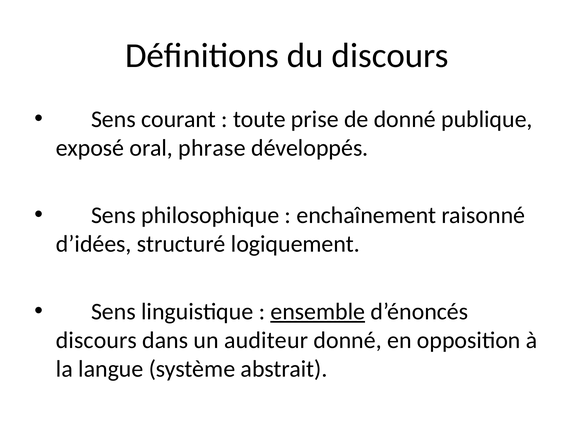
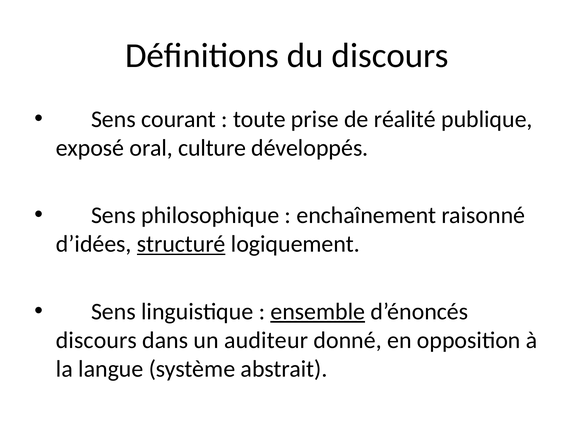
de donné: donné -> réalité
phrase: phrase -> culture
structuré underline: none -> present
